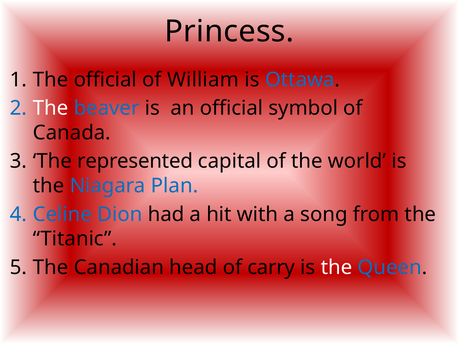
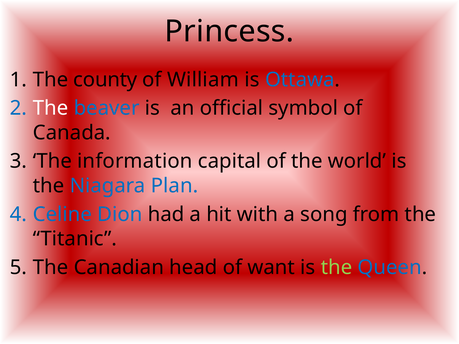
The official: official -> county
represented: represented -> information
carry: carry -> want
the at (336, 268) colour: white -> light green
